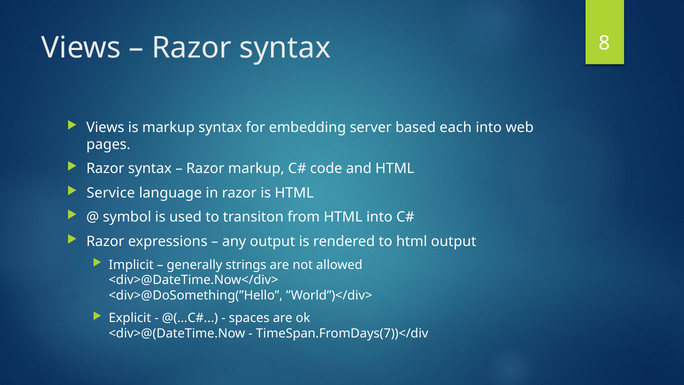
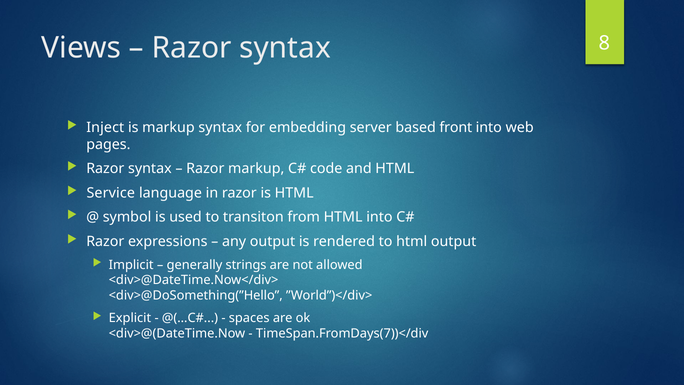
Views at (105, 127): Views -> Inject
each: each -> front
